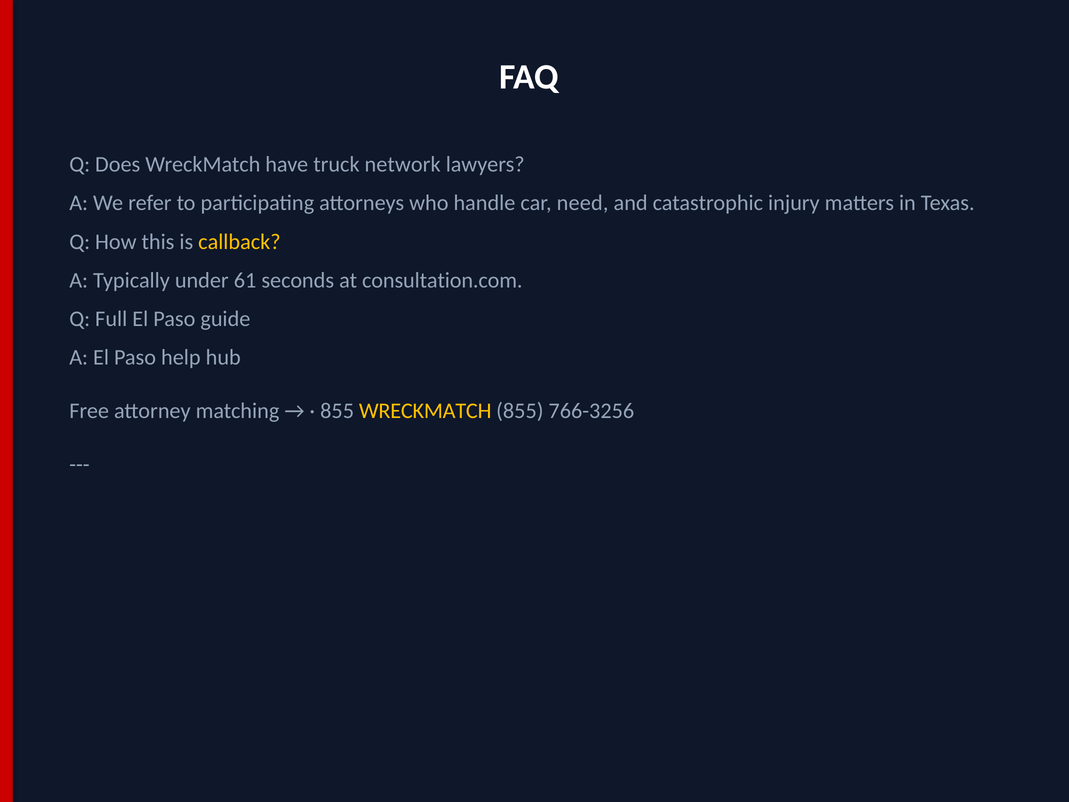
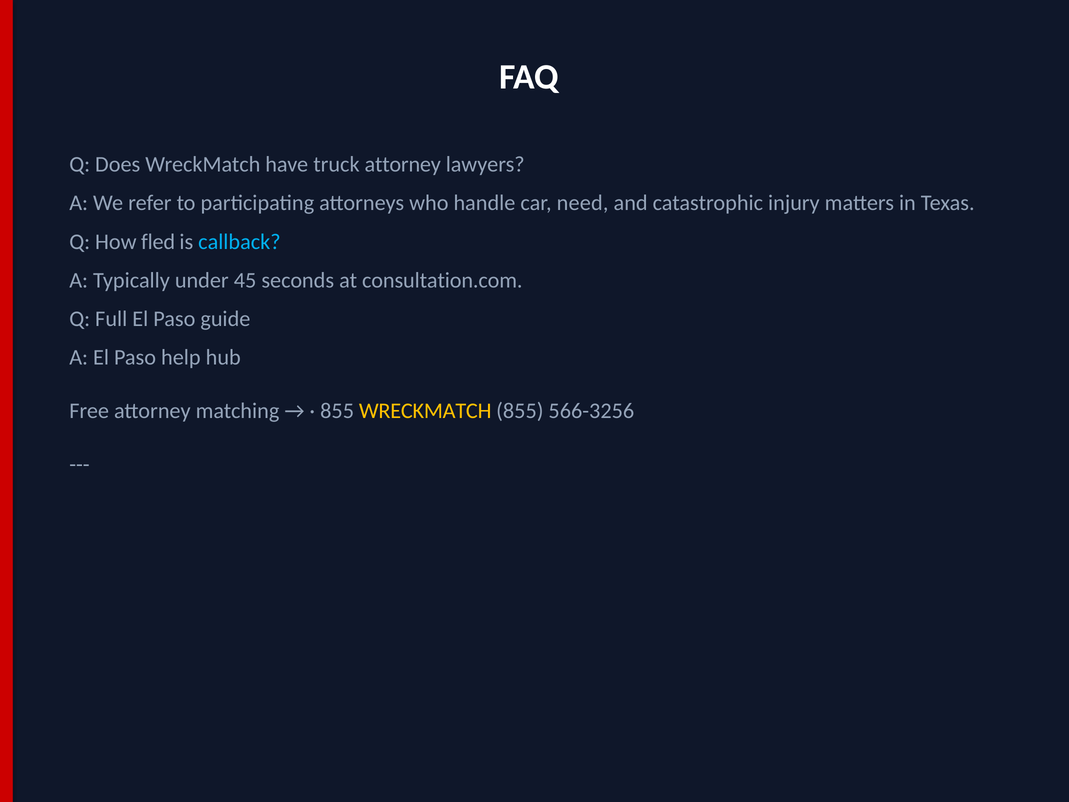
truck network: network -> attorney
this: this -> fled
callback colour: yellow -> light blue
61: 61 -> 45
766-3256: 766-3256 -> 566-3256
